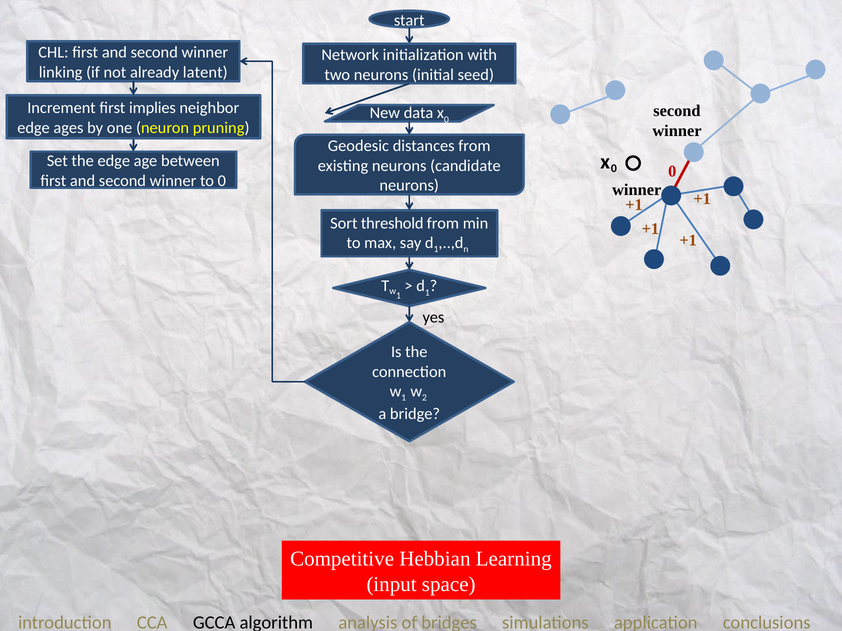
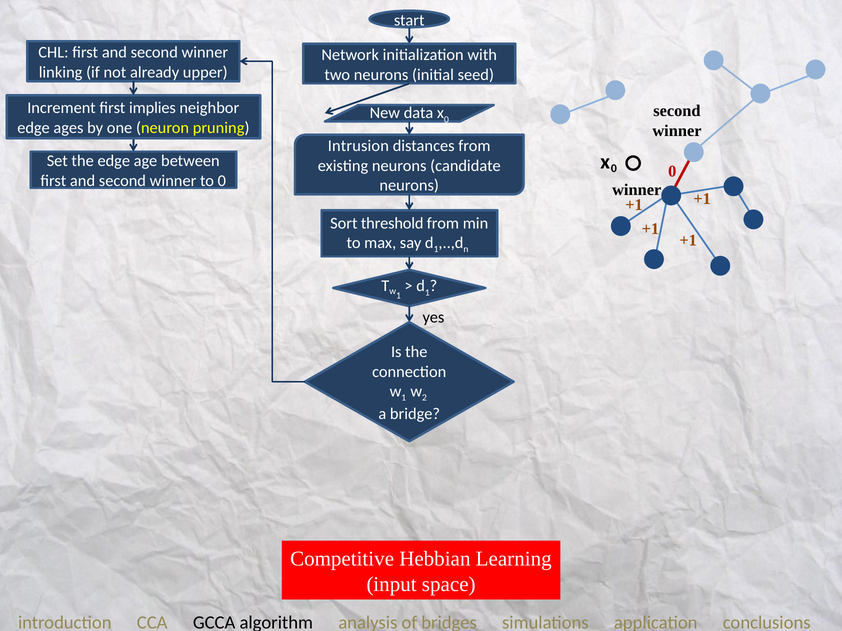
latent: latent -> upper
Geodesic: Geodesic -> Intrusion
